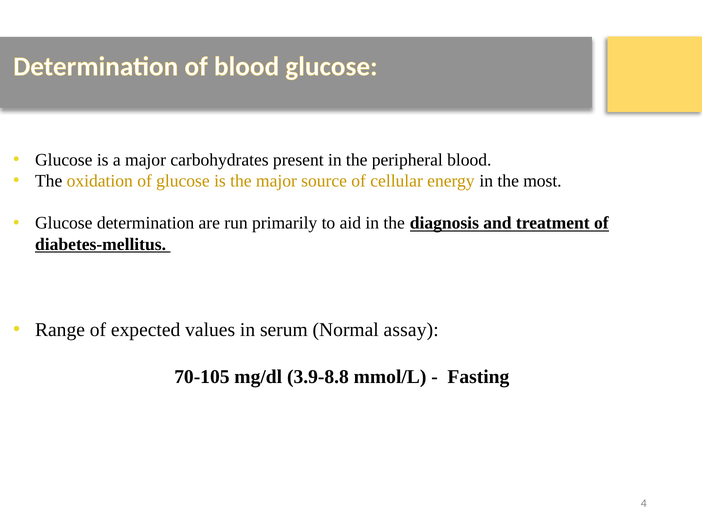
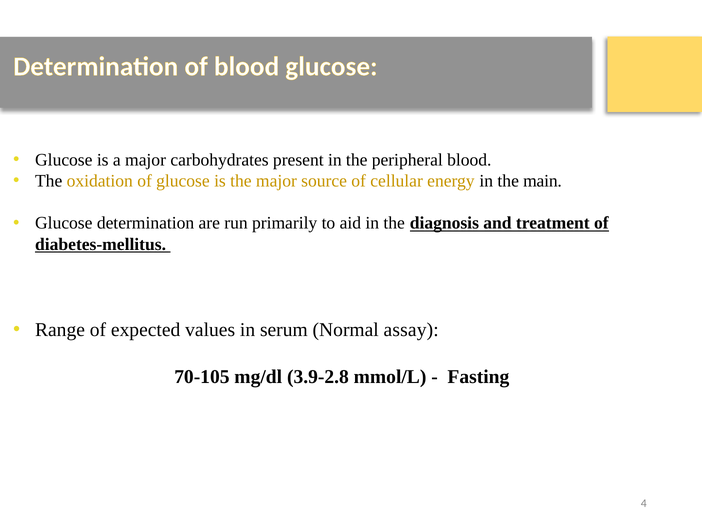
most: most -> main
3.9-8.8: 3.9-8.8 -> 3.9-2.8
